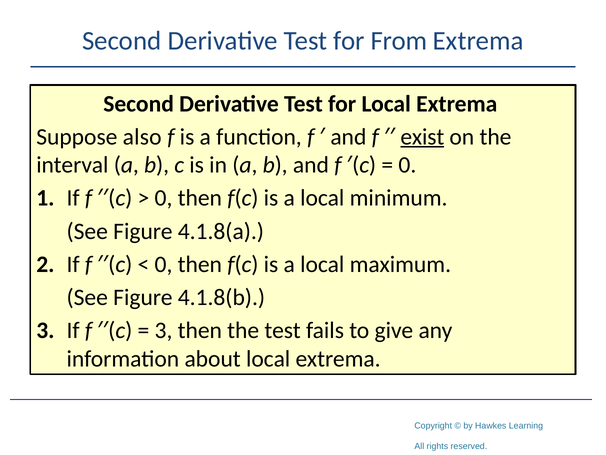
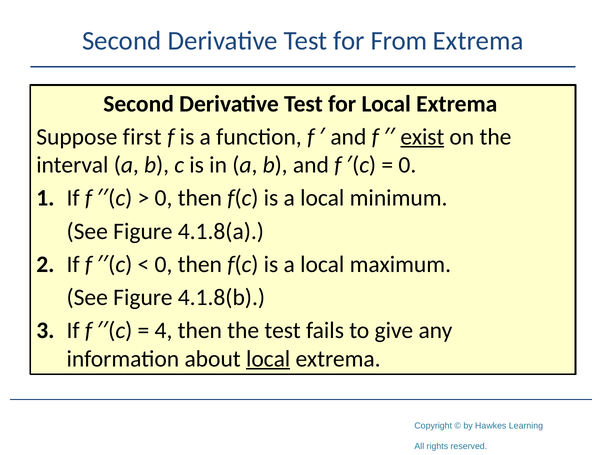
also: also -> first
3 at (163, 330): 3 -> 4
local at (268, 358) underline: none -> present
